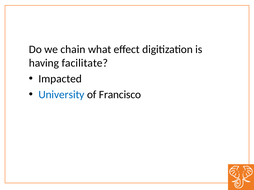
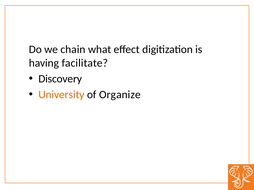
Impacted: Impacted -> Discovery
University colour: blue -> orange
Francisco: Francisco -> Organize
